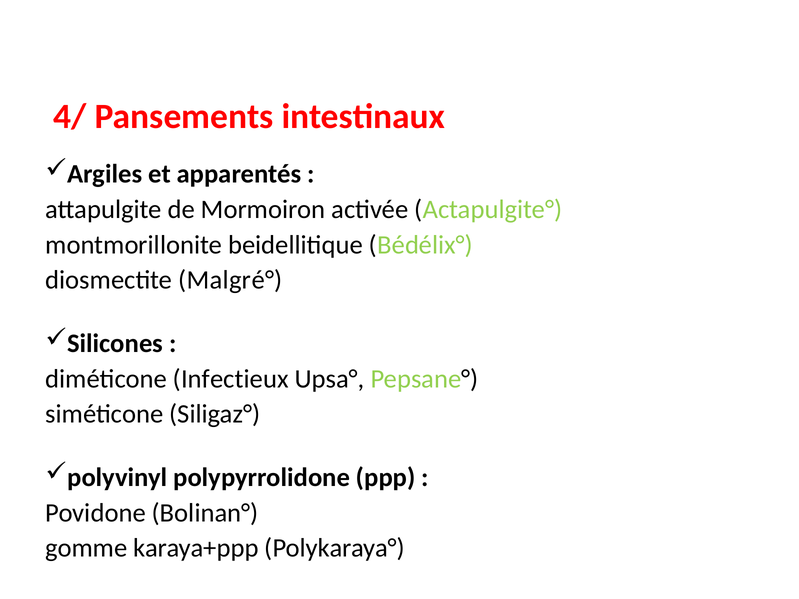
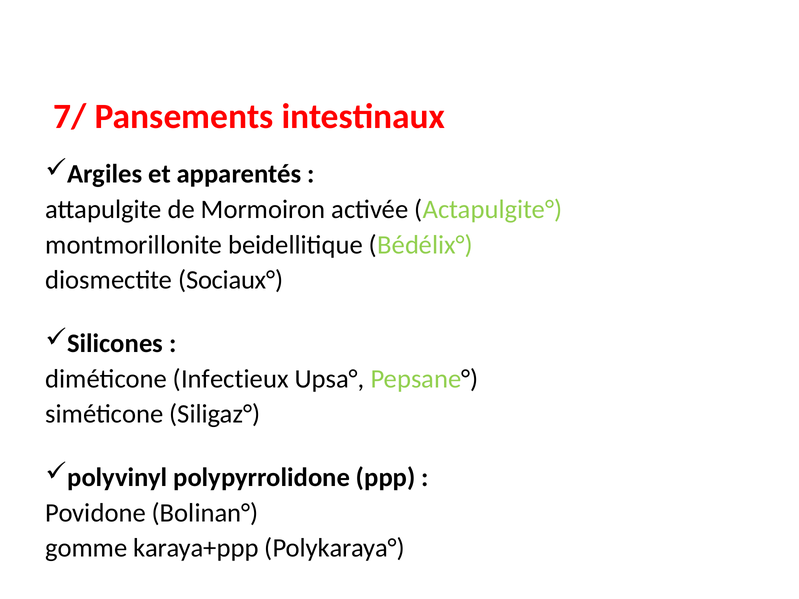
4/: 4/ -> 7/
Malgré°: Malgré° -> Sociaux°
